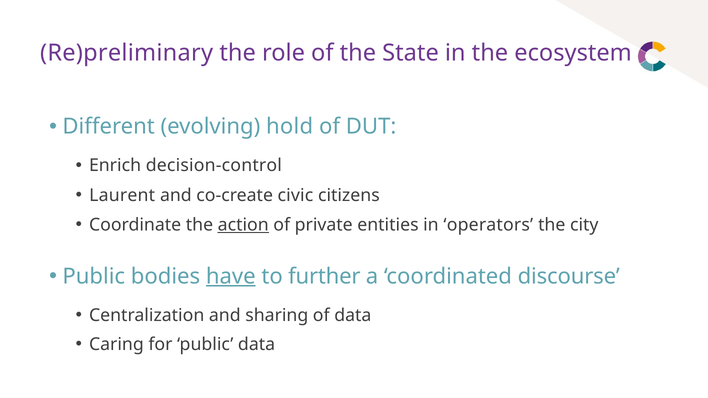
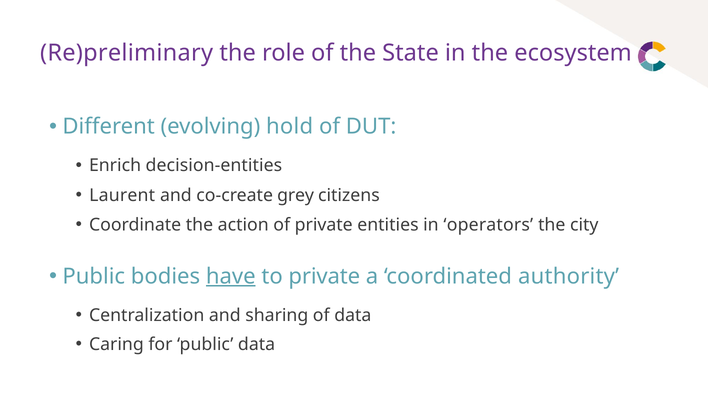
decision-control: decision-control -> decision-entities
civic: civic -> grey
action underline: present -> none
to further: further -> private
discourse: discourse -> authority
